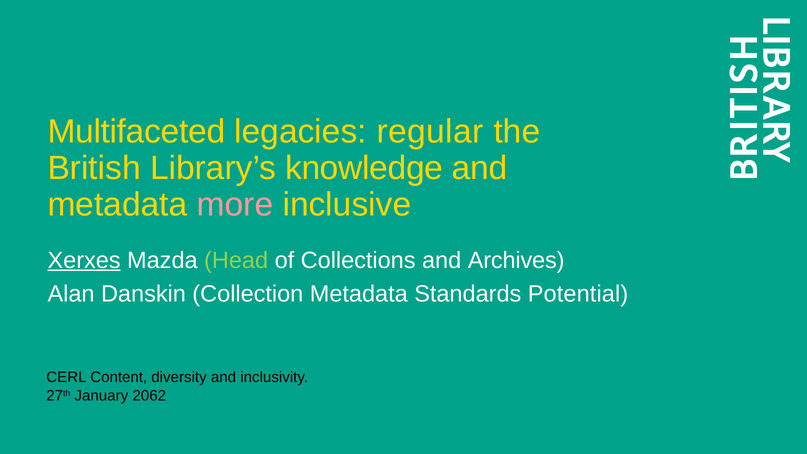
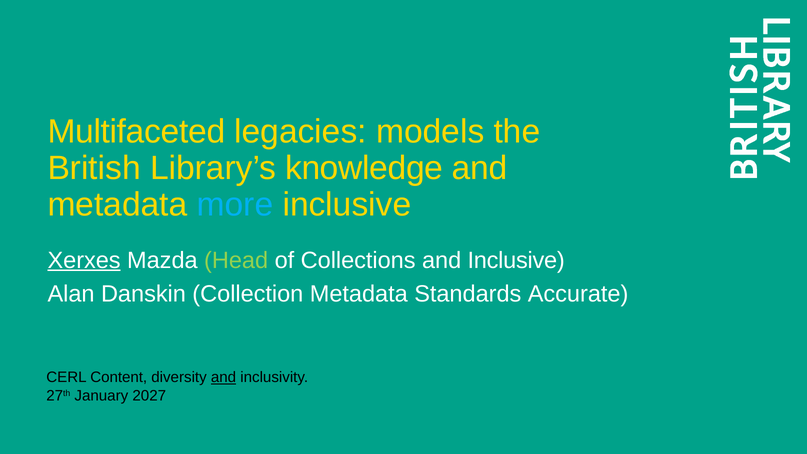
regular: regular -> models
more colour: pink -> light blue
and Archives: Archives -> Inclusive
Potential: Potential -> Accurate
and at (224, 377) underline: none -> present
2062: 2062 -> 2027
